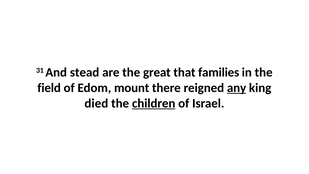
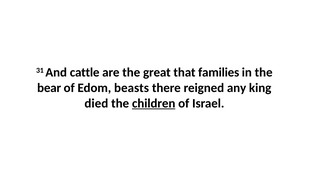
stead: stead -> cattle
field: field -> bear
mount: mount -> beasts
any underline: present -> none
